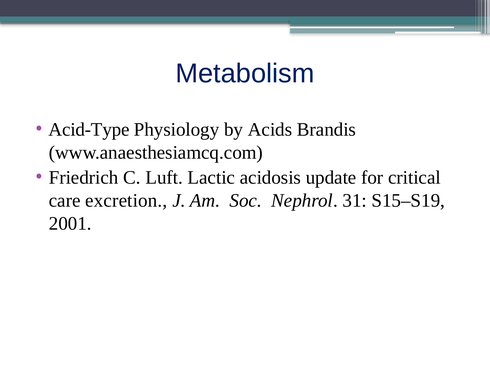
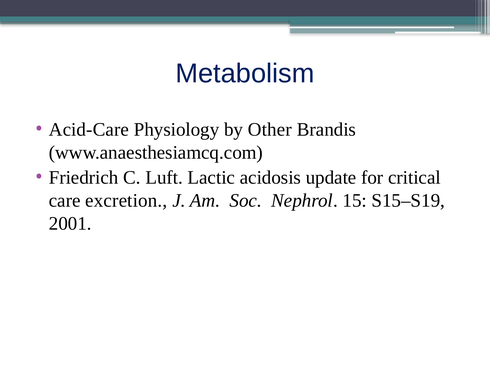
Acid-Type: Acid-Type -> Acid-Care
Acids: Acids -> Other
31: 31 -> 15
